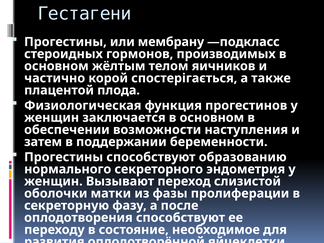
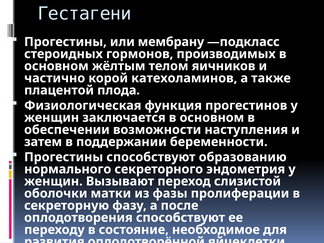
спостерігається: спостерігається -> катехоламинов
